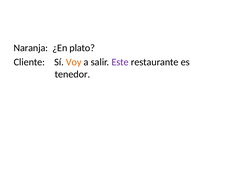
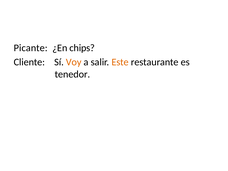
Naranja: Naranja -> Picante
plato: plato -> chips
Este colour: purple -> orange
